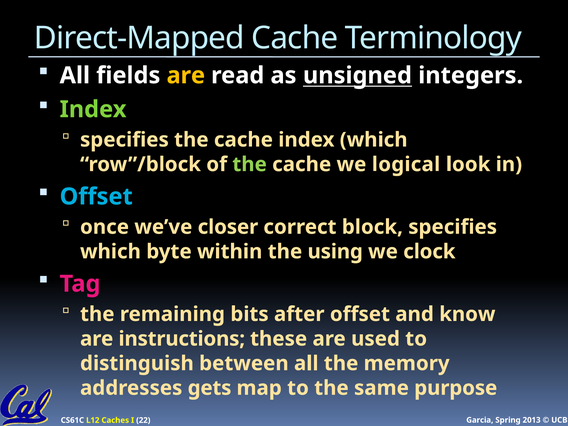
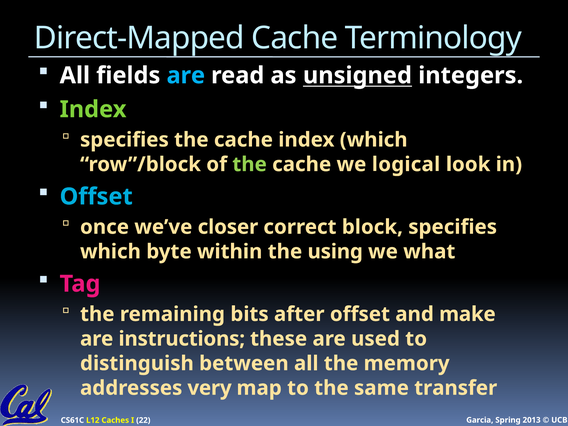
are at (186, 75) colour: yellow -> light blue
clock: clock -> what
know: know -> make
gets: gets -> very
purpose: purpose -> transfer
